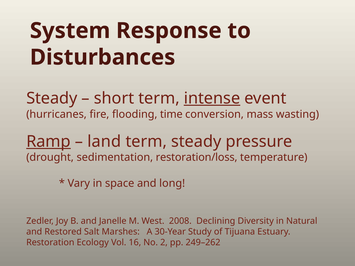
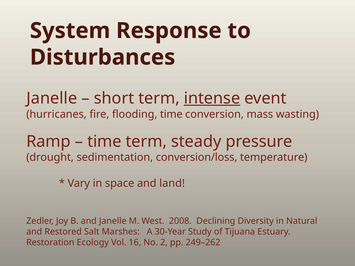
Steady at (52, 98): Steady -> Janelle
Ramp underline: present -> none
land at (104, 142): land -> time
restoration/loss: restoration/loss -> conversion/loss
long: long -> land
